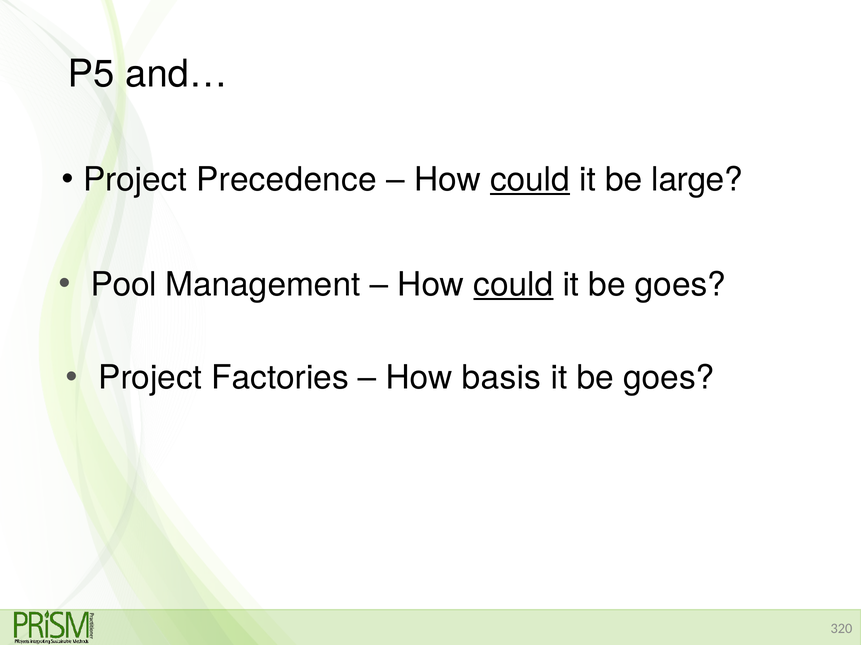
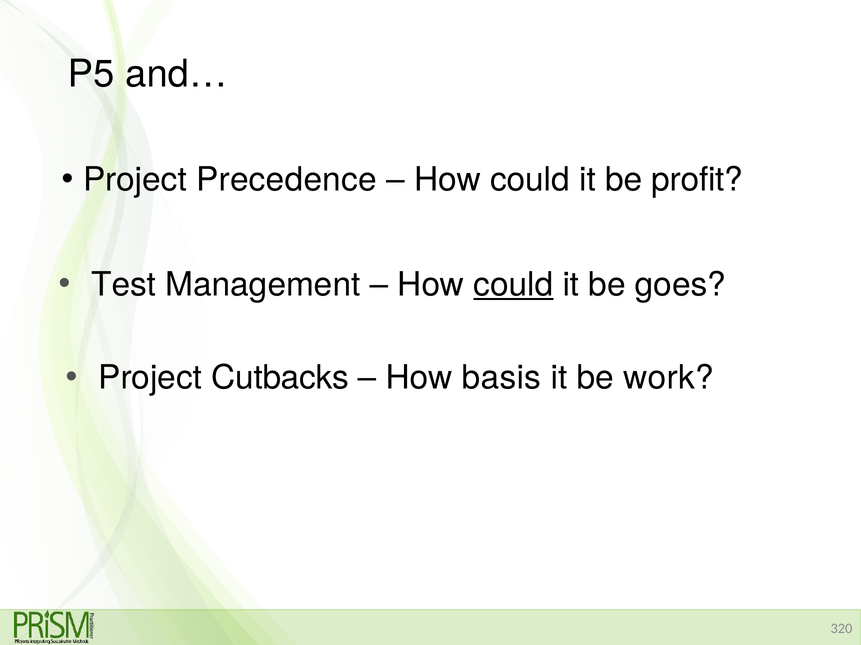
could at (530, 180) underline: present -> none
large: large -> profit
Pool: Pool -> Test
Factories: Factories -> Cutbacks
goes at (669, 378): goes -> work
